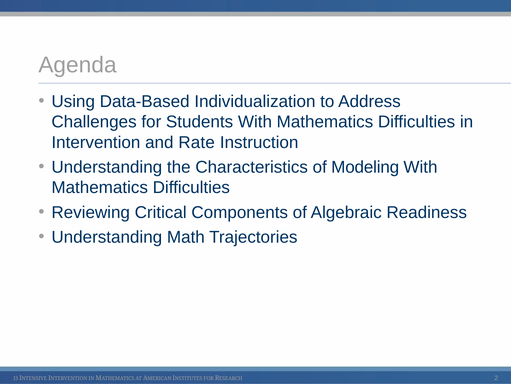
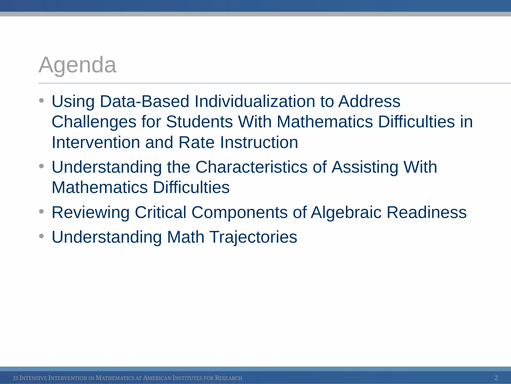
Modeling: Modeling -> Assisting
